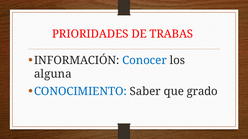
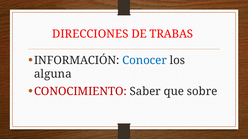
PRIORIDADES: PRIORIDADES -> DIRECCIONES
CONOCIMIENTO colour: blue -> red
grado: grado -> sobre
